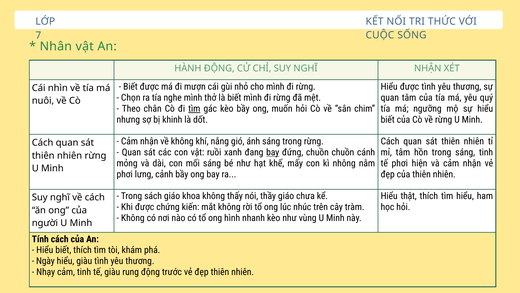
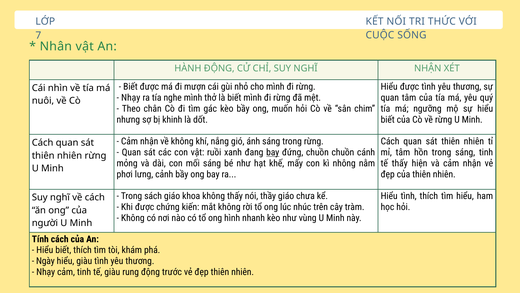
Chọn at (131, 98): Chọn -> Nhạy
tìm at (194, 109) underline: present -> none
tế phơi: phơi -> thấy
Hiểu thật: thật -> tình
